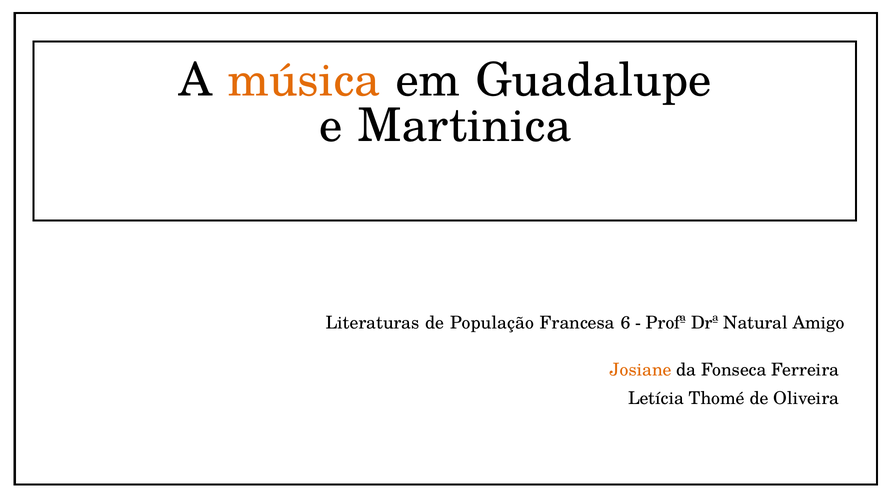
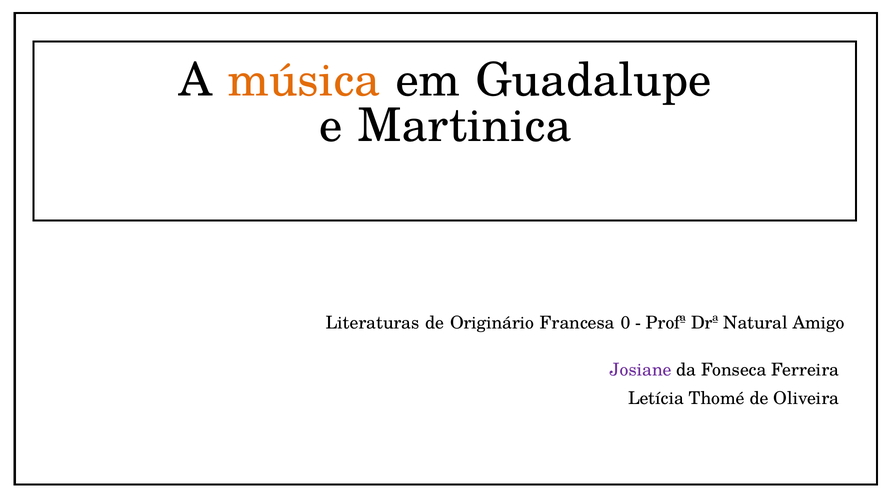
População: População -> Originário
6: 6 -> 0
Josiane colour: orange -> purple
